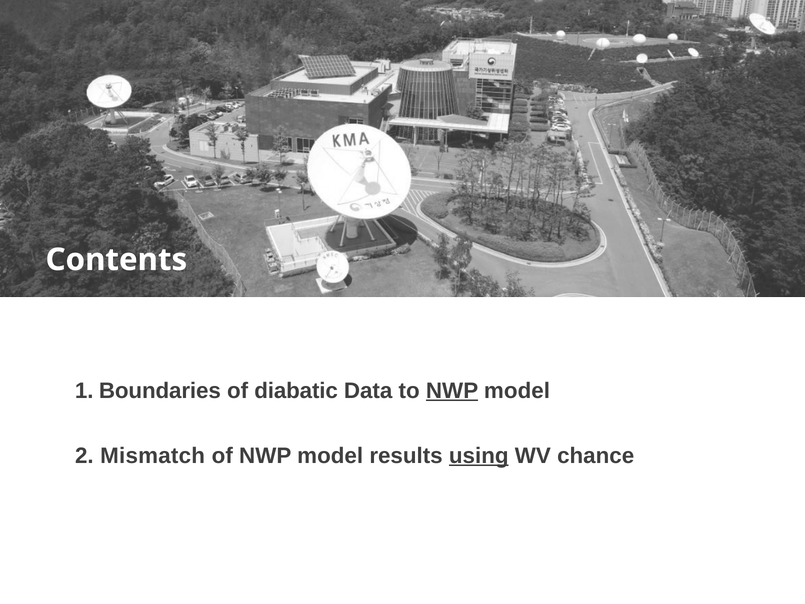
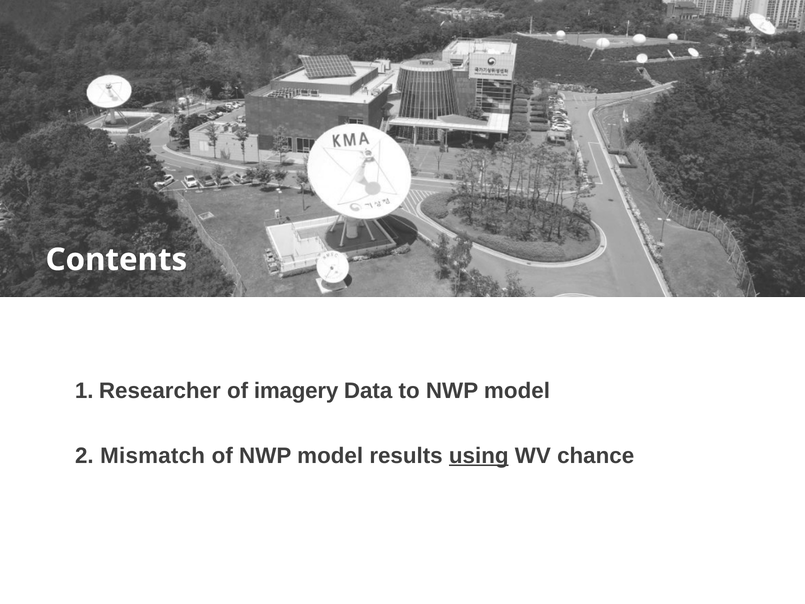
Boundaries: Boundaries -> Researcher
diabatic: diabatic -> imagery
NWP at (452, 391) underline: present -> none
